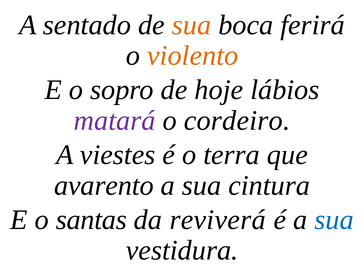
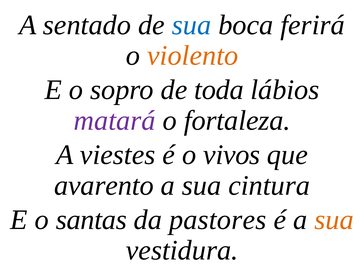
sua at (192, 25) colour: orange -> blue
hoje: hoje -> toda
cordeiro: cordeiro -> fortaleza
terra: terra -> vivos
reviverá: reviverá -> pastores
sua at (334, 220) colour: blue -> orange
